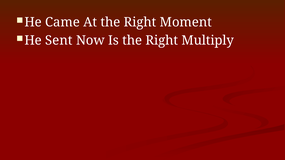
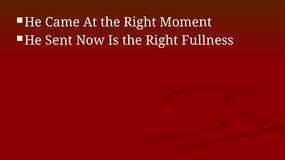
Multiply: Multiply -> Fullness
